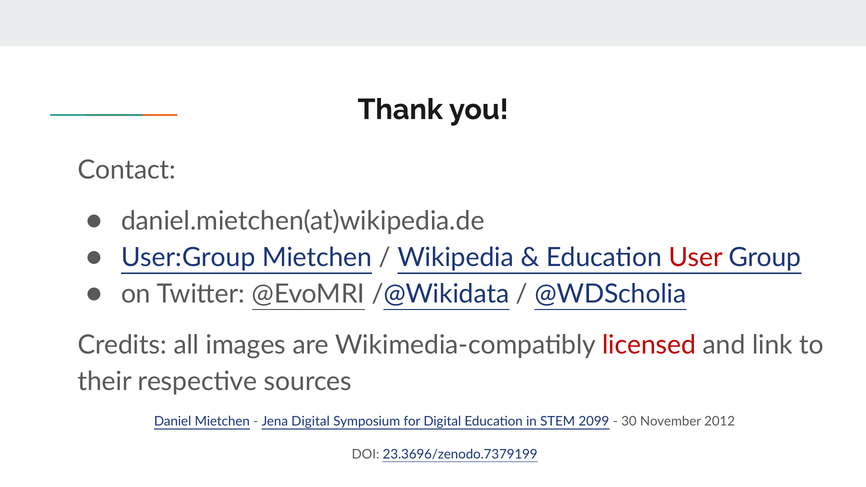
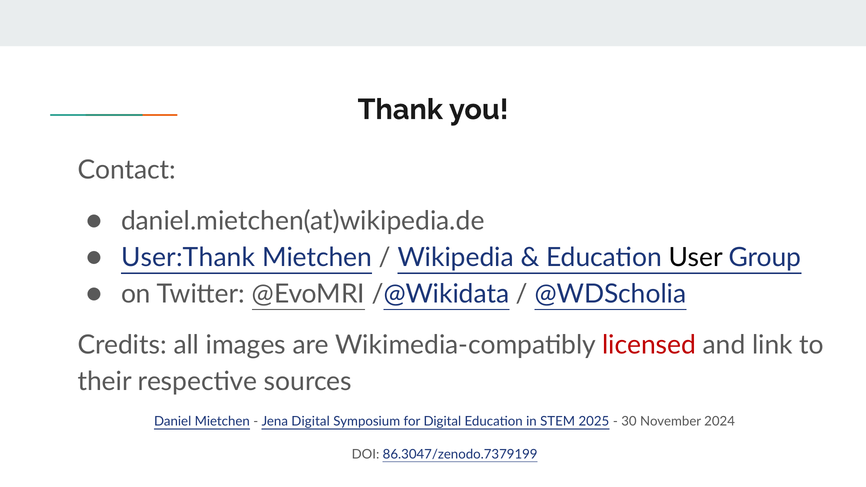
User:Group: User:Group -> User:Thank
User colour: red -> black
2099: 2099 -> 2025
2012: 2012 -> 2024
23.3696/zenodo.7379199: 23.3696/zenodo.7379199 -> 86.3047/zenodo.7379199
